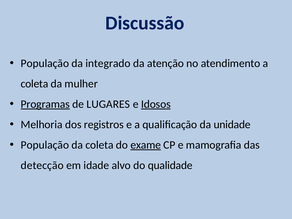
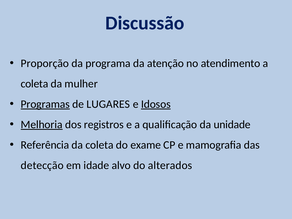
População at (45, 63): População -> Proporção
integrado: integrado -> programa
Melhoria underline: none -> present
População at (45, 145): População -> Referência
exame underline: present -> none
qualidade: qualidade -> alterados
